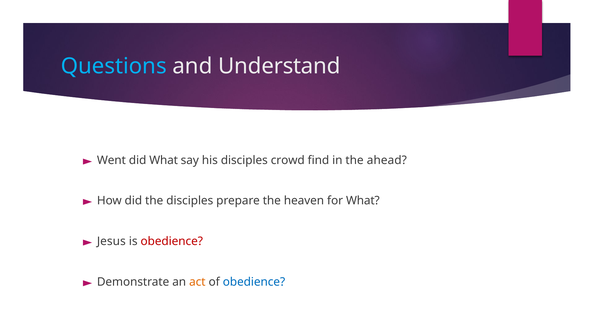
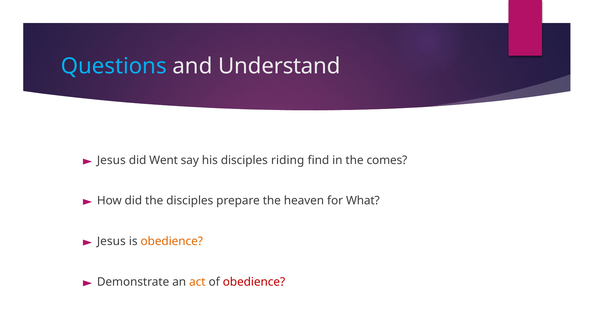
Went at (111, 160): Went -> Jesus
did What: What -> Went
crowd: crowd -> riding
ahead: ahead -> comes
obedience at (172, 241) colour: red -> orange
obedience at (254, 282) colour: blue -> red
